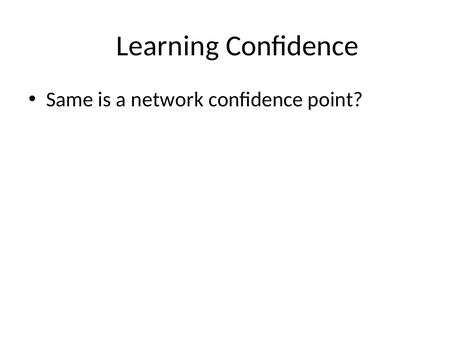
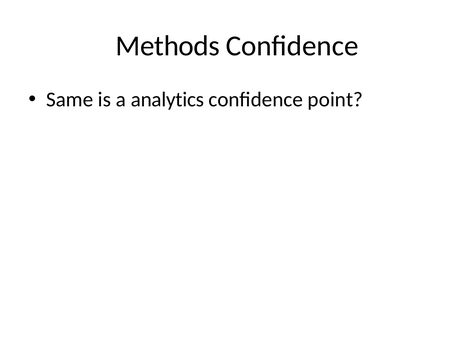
Learning: Learning -> Methods
network: network -> analytics
